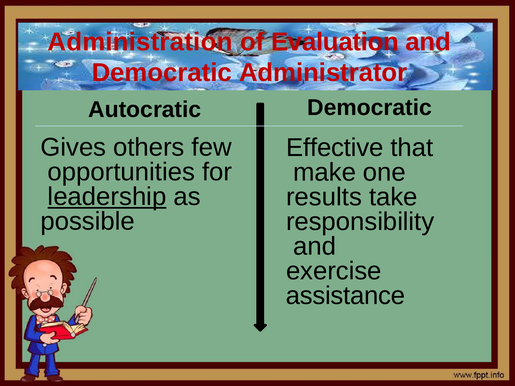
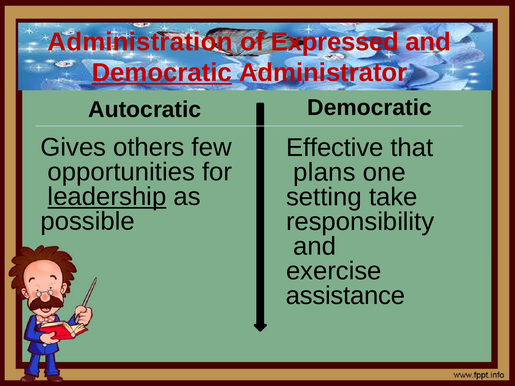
Evaluation: Evaluation -> Expressed
Democratic at (162, 73) underline: none -> present
make: make -> plans
results: results -> setting
